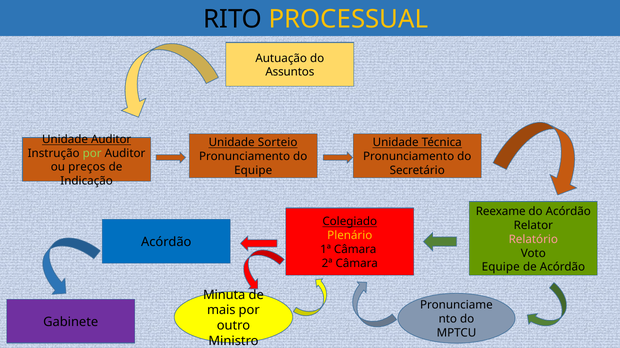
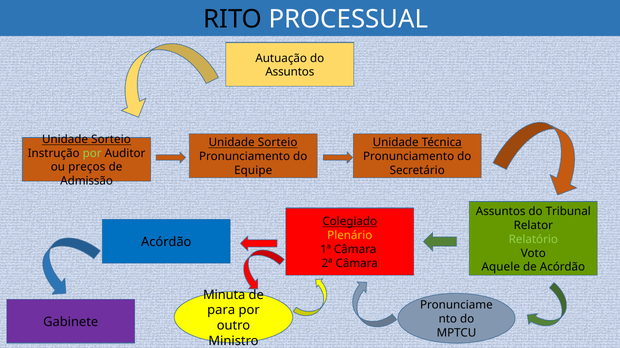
PROCESSUAL colour: yellow -> white
Auditor at (111, 140): Auditor -> Sorteio
Indicação: Indicação -> Admissão
Reexame at (501, 212): Reexame -> Assuntos
do Acórdão: Acórdão -> Tribunal
Relatório colour: pink -> light green
Equipe at (501, 268): Equipe -> Aquele
mais: mais -> para
